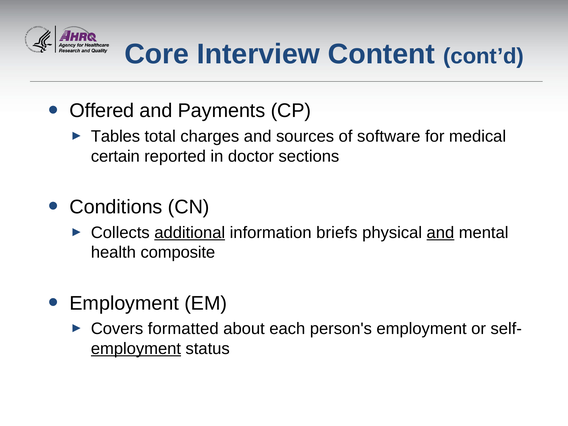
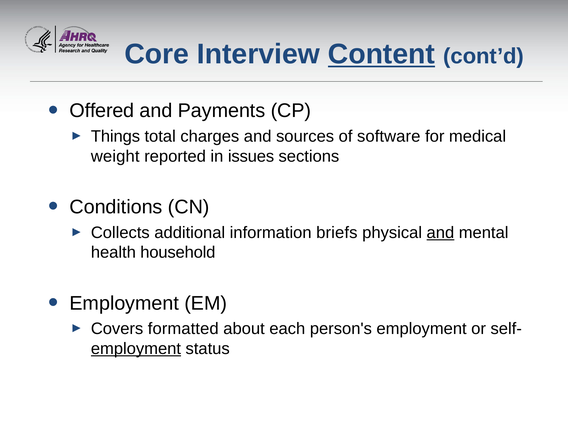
Content underline: none -> present
Tables: Tables -> Things
certain: certain -> weight
doctor: doctor -> issues
additional underline: present -> none
composite: composite -> household
